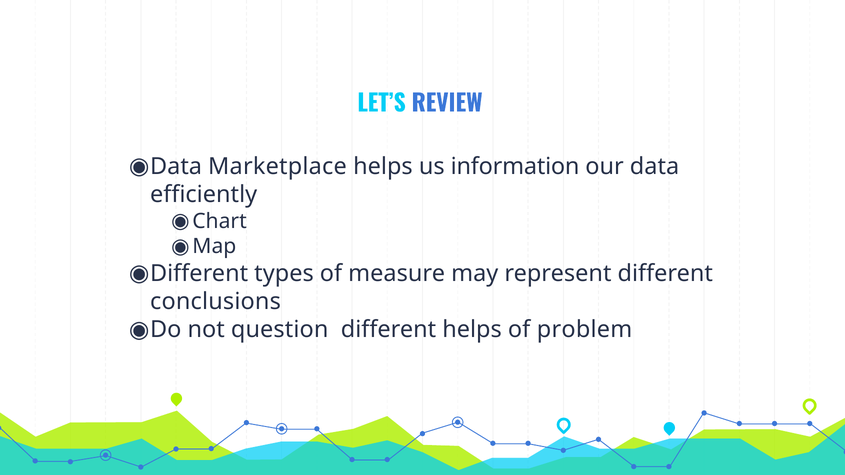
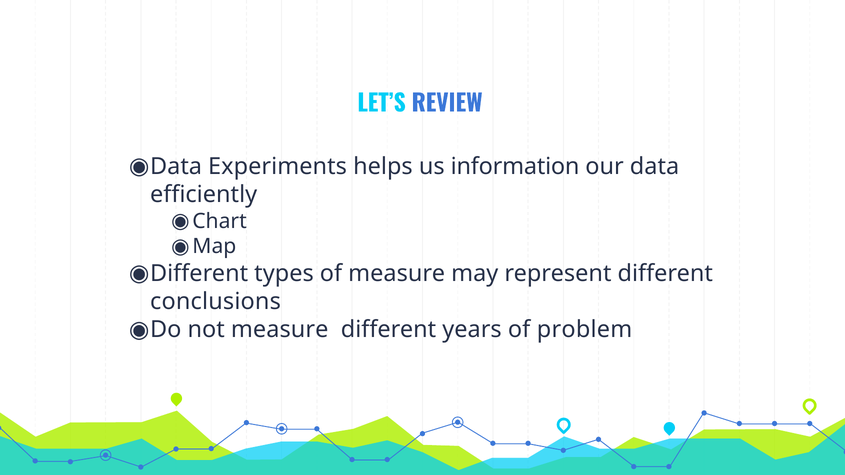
Marketplace: Marketplace -> Experiments
not question: question -> measure
different helps: helps -> years
